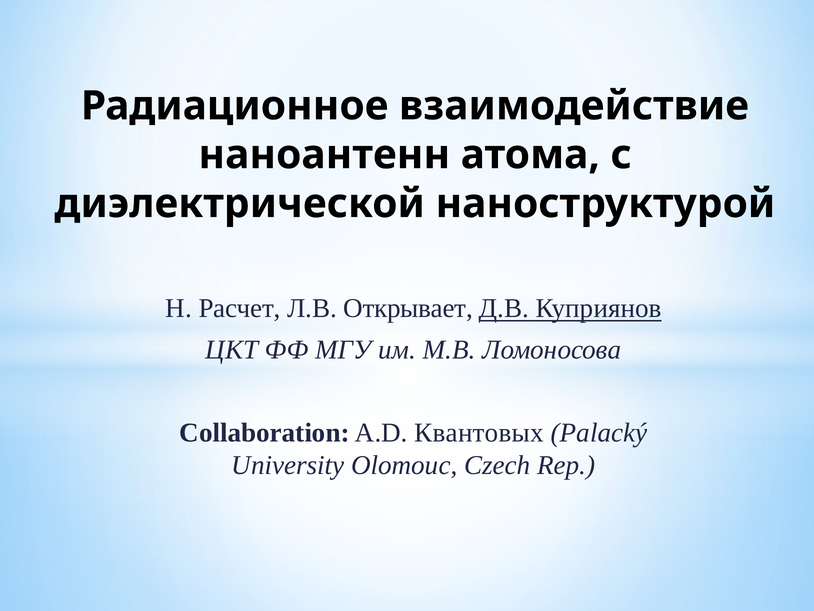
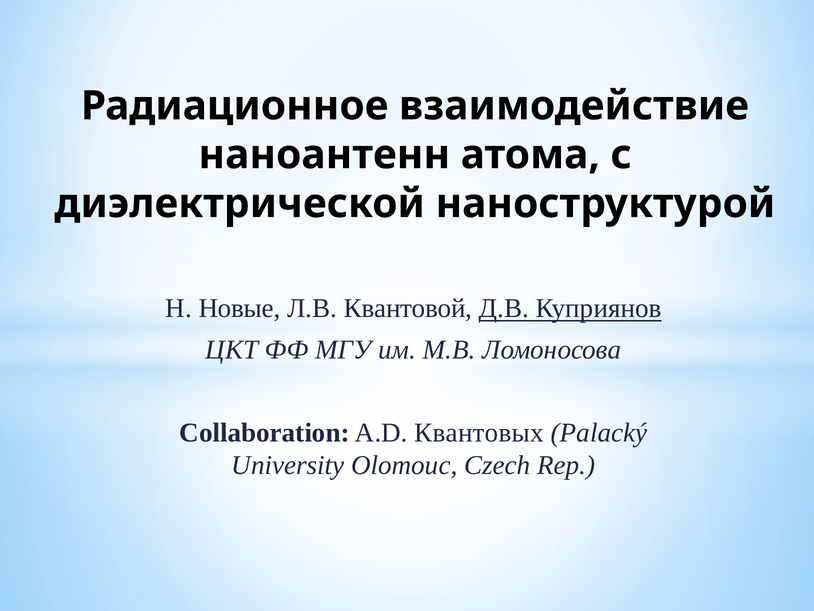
Расчет: Расчет -> Новые
Открывает: Открывает -> Квантовой
